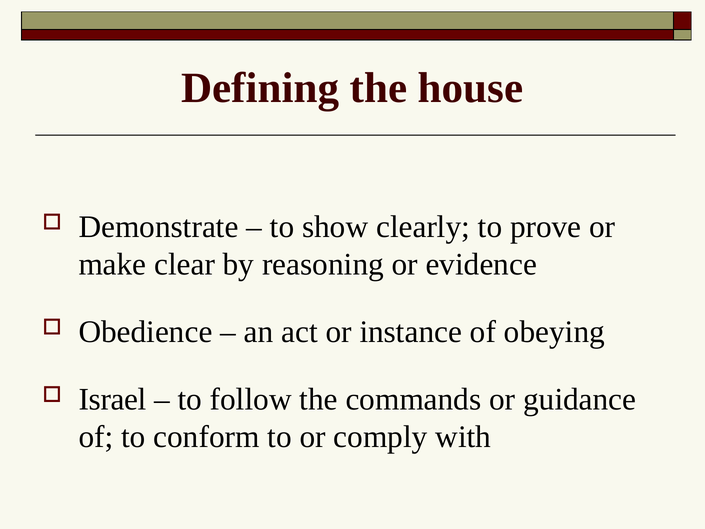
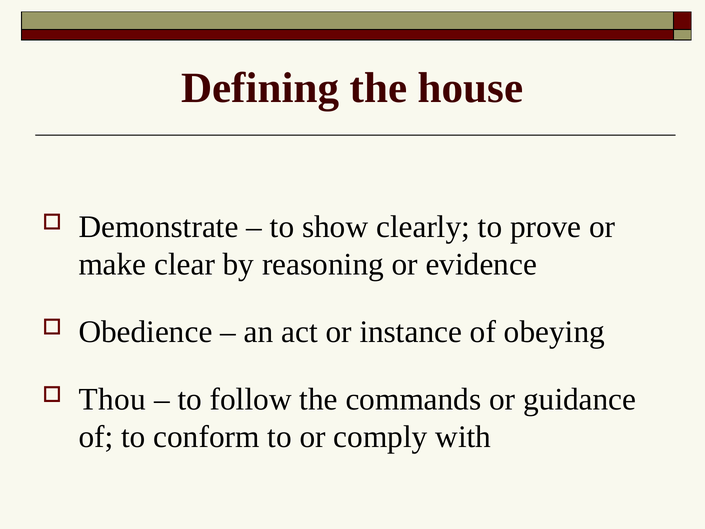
Israel: Israel -> Thou
